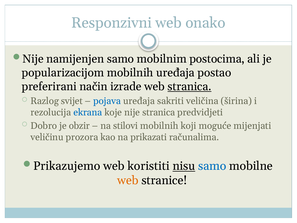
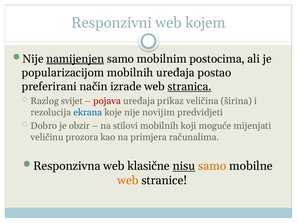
onako: onako -> kojem
namijenjen underline: none -> present
pojava colour: blue -> red
sakriti: sakriti -> prikaz
nije stranica: stranica -> novijim
prikazati: prikazati -> primjera
Prikazujemo: Prikazujemo -> Responzivna
koristiti: koristiti -> klasične
samo at (212, 166) colour: blue -> orange
